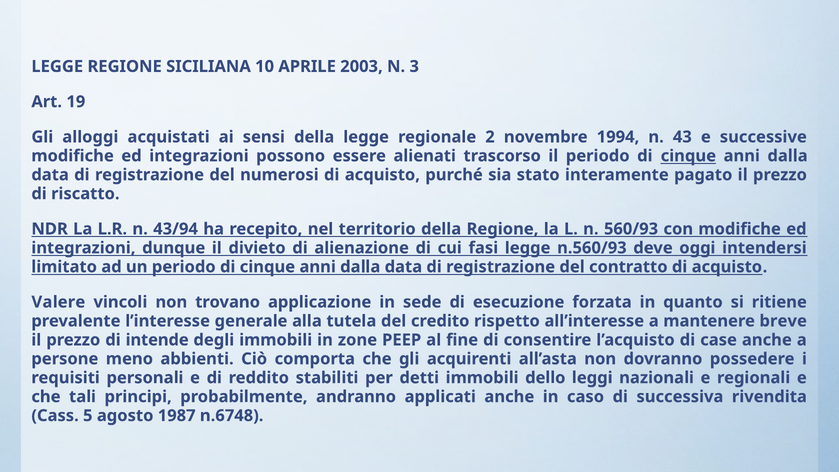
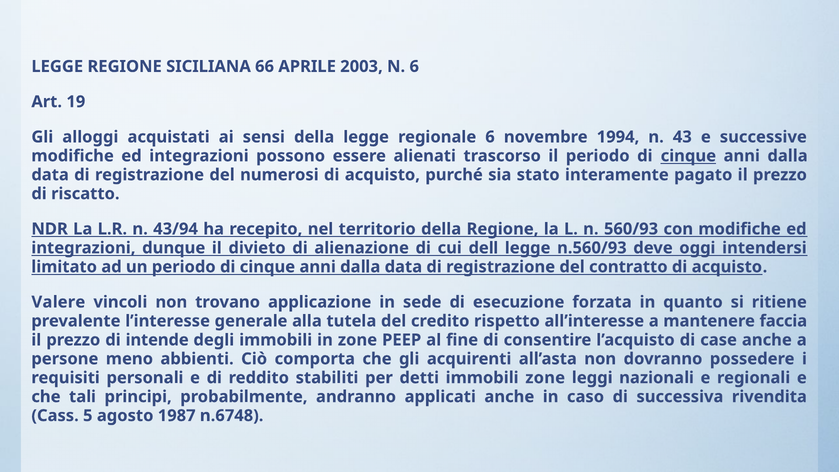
10: 10 -> 66
N 3: 3 -> 6
regionale 2: 2 -> 6
fasi: fasi -> dell
breve: breve -> faccia
immobili dello: dello -> zone
